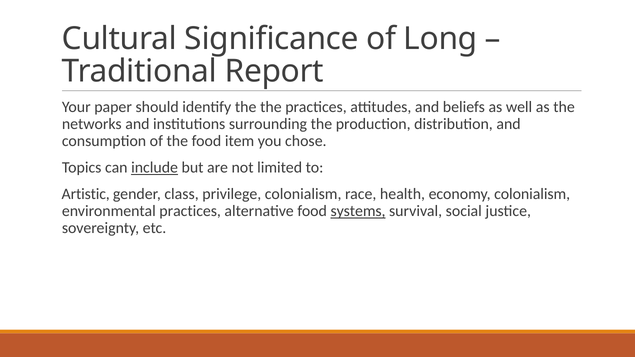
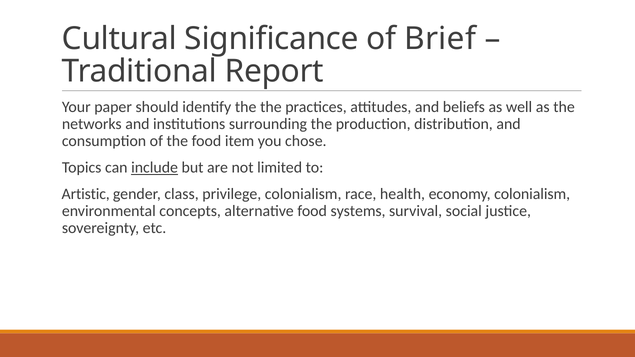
Long: Long -> Brief
environmental practices: practices -> concepts
systems underline: present -> none
